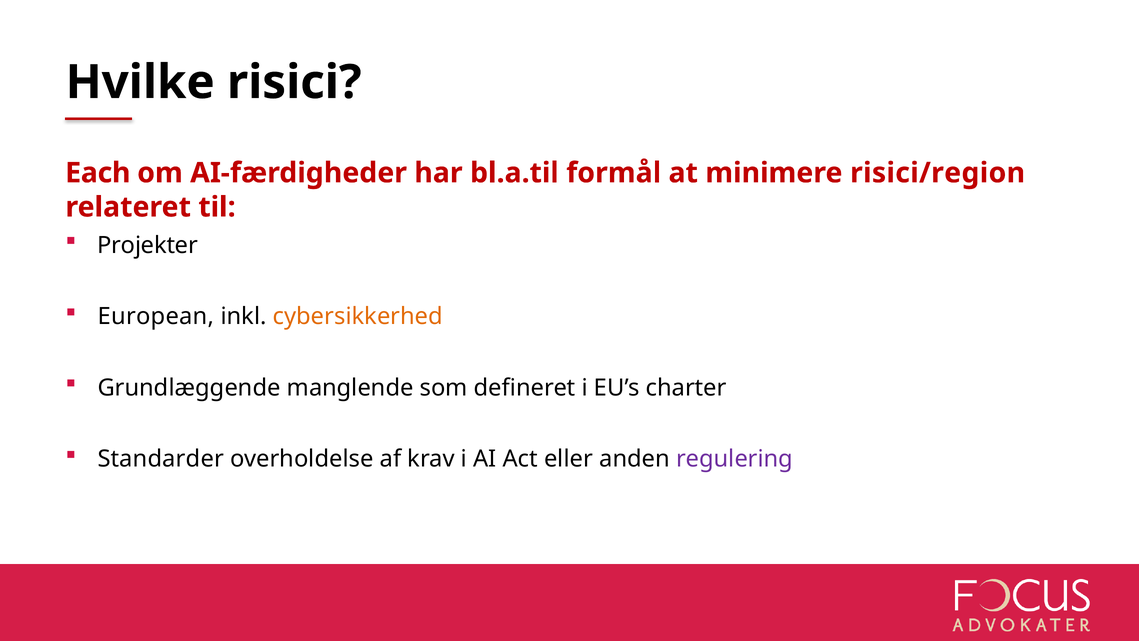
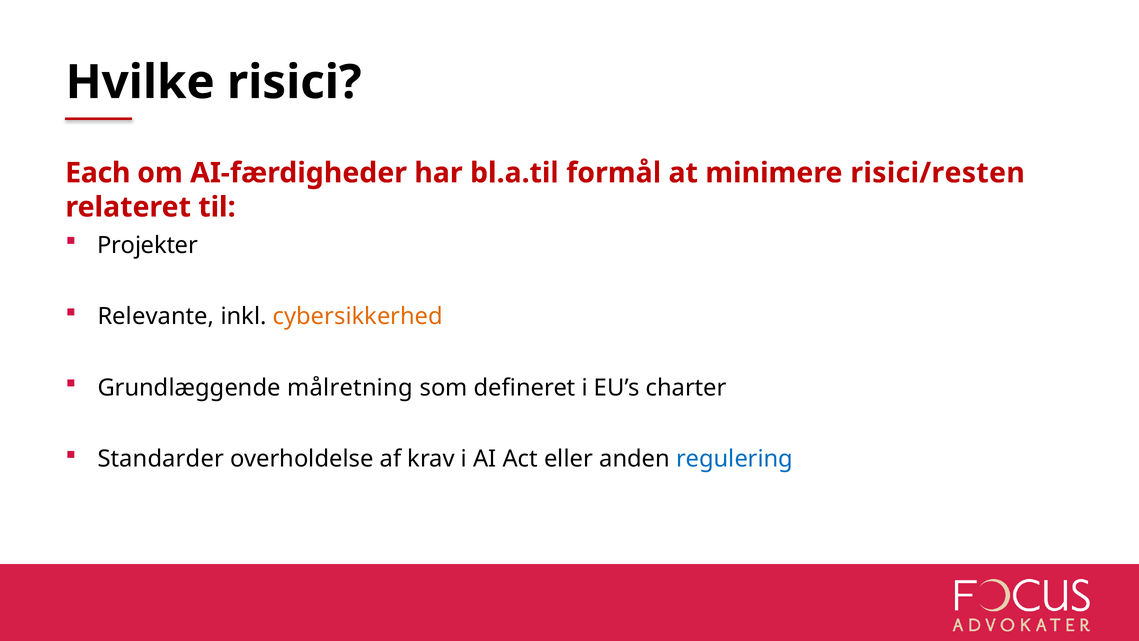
risici/region: risici/region -> risici/resten
European: European -> Relevante
manglende: manglende -> målretning
regulering colour: purple -> blue
